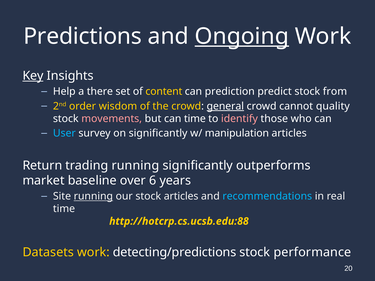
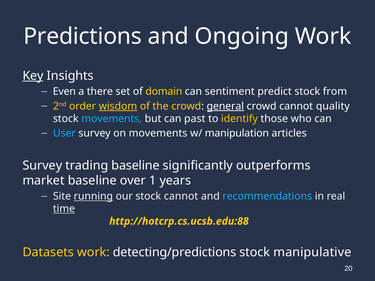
Ongoing underline: present -> none
Help: Help -> Even
content: content -> domain
prediction: prediction -> sentiment
wisdom underline: none -> present
movements at (112, 119) colour: pink -> light blue
can time: time -> past
identify colour: pink -> yellow
on significantly: significantly -> movements
Return at (42, 166): Return -> Survey
trading running: running -> baseline
6: 6 -> 1
stock articles: articles -> cannot
time at (64, 209) underline: none -> present
performance: performance -> manipulative
